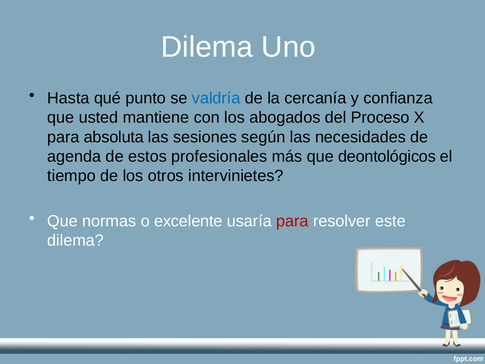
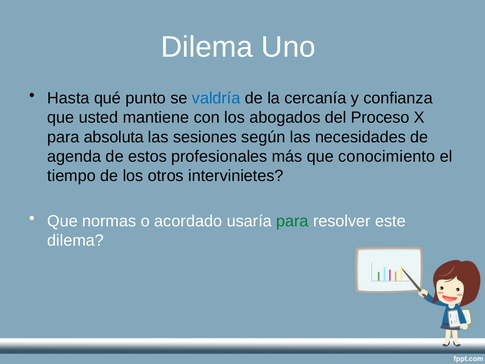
deontológicos: deontológicos -> conocimiento
excelente: excelente -> acordado
para at (292, 221) colour: red -> green
